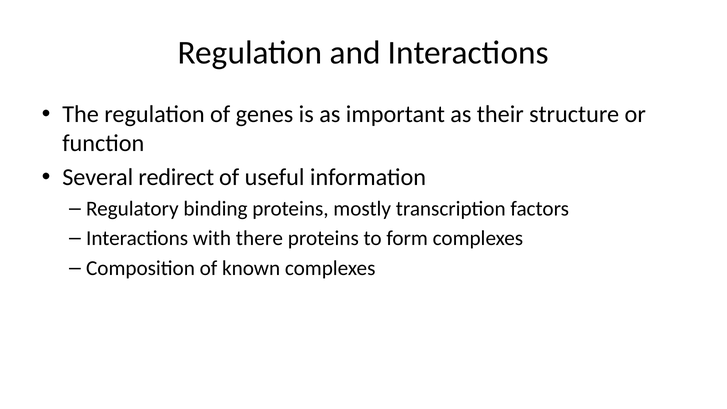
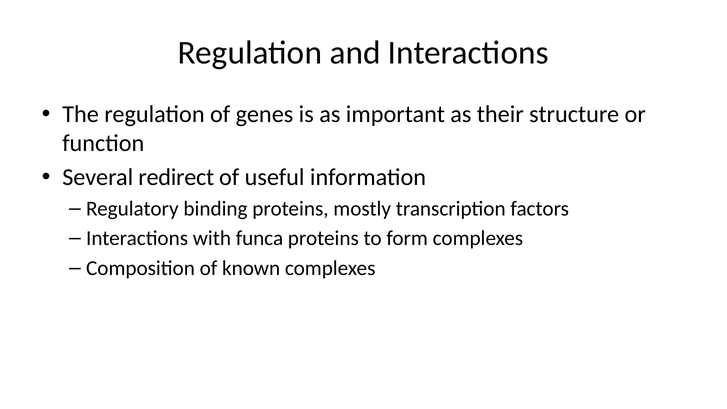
there: there -> funca
